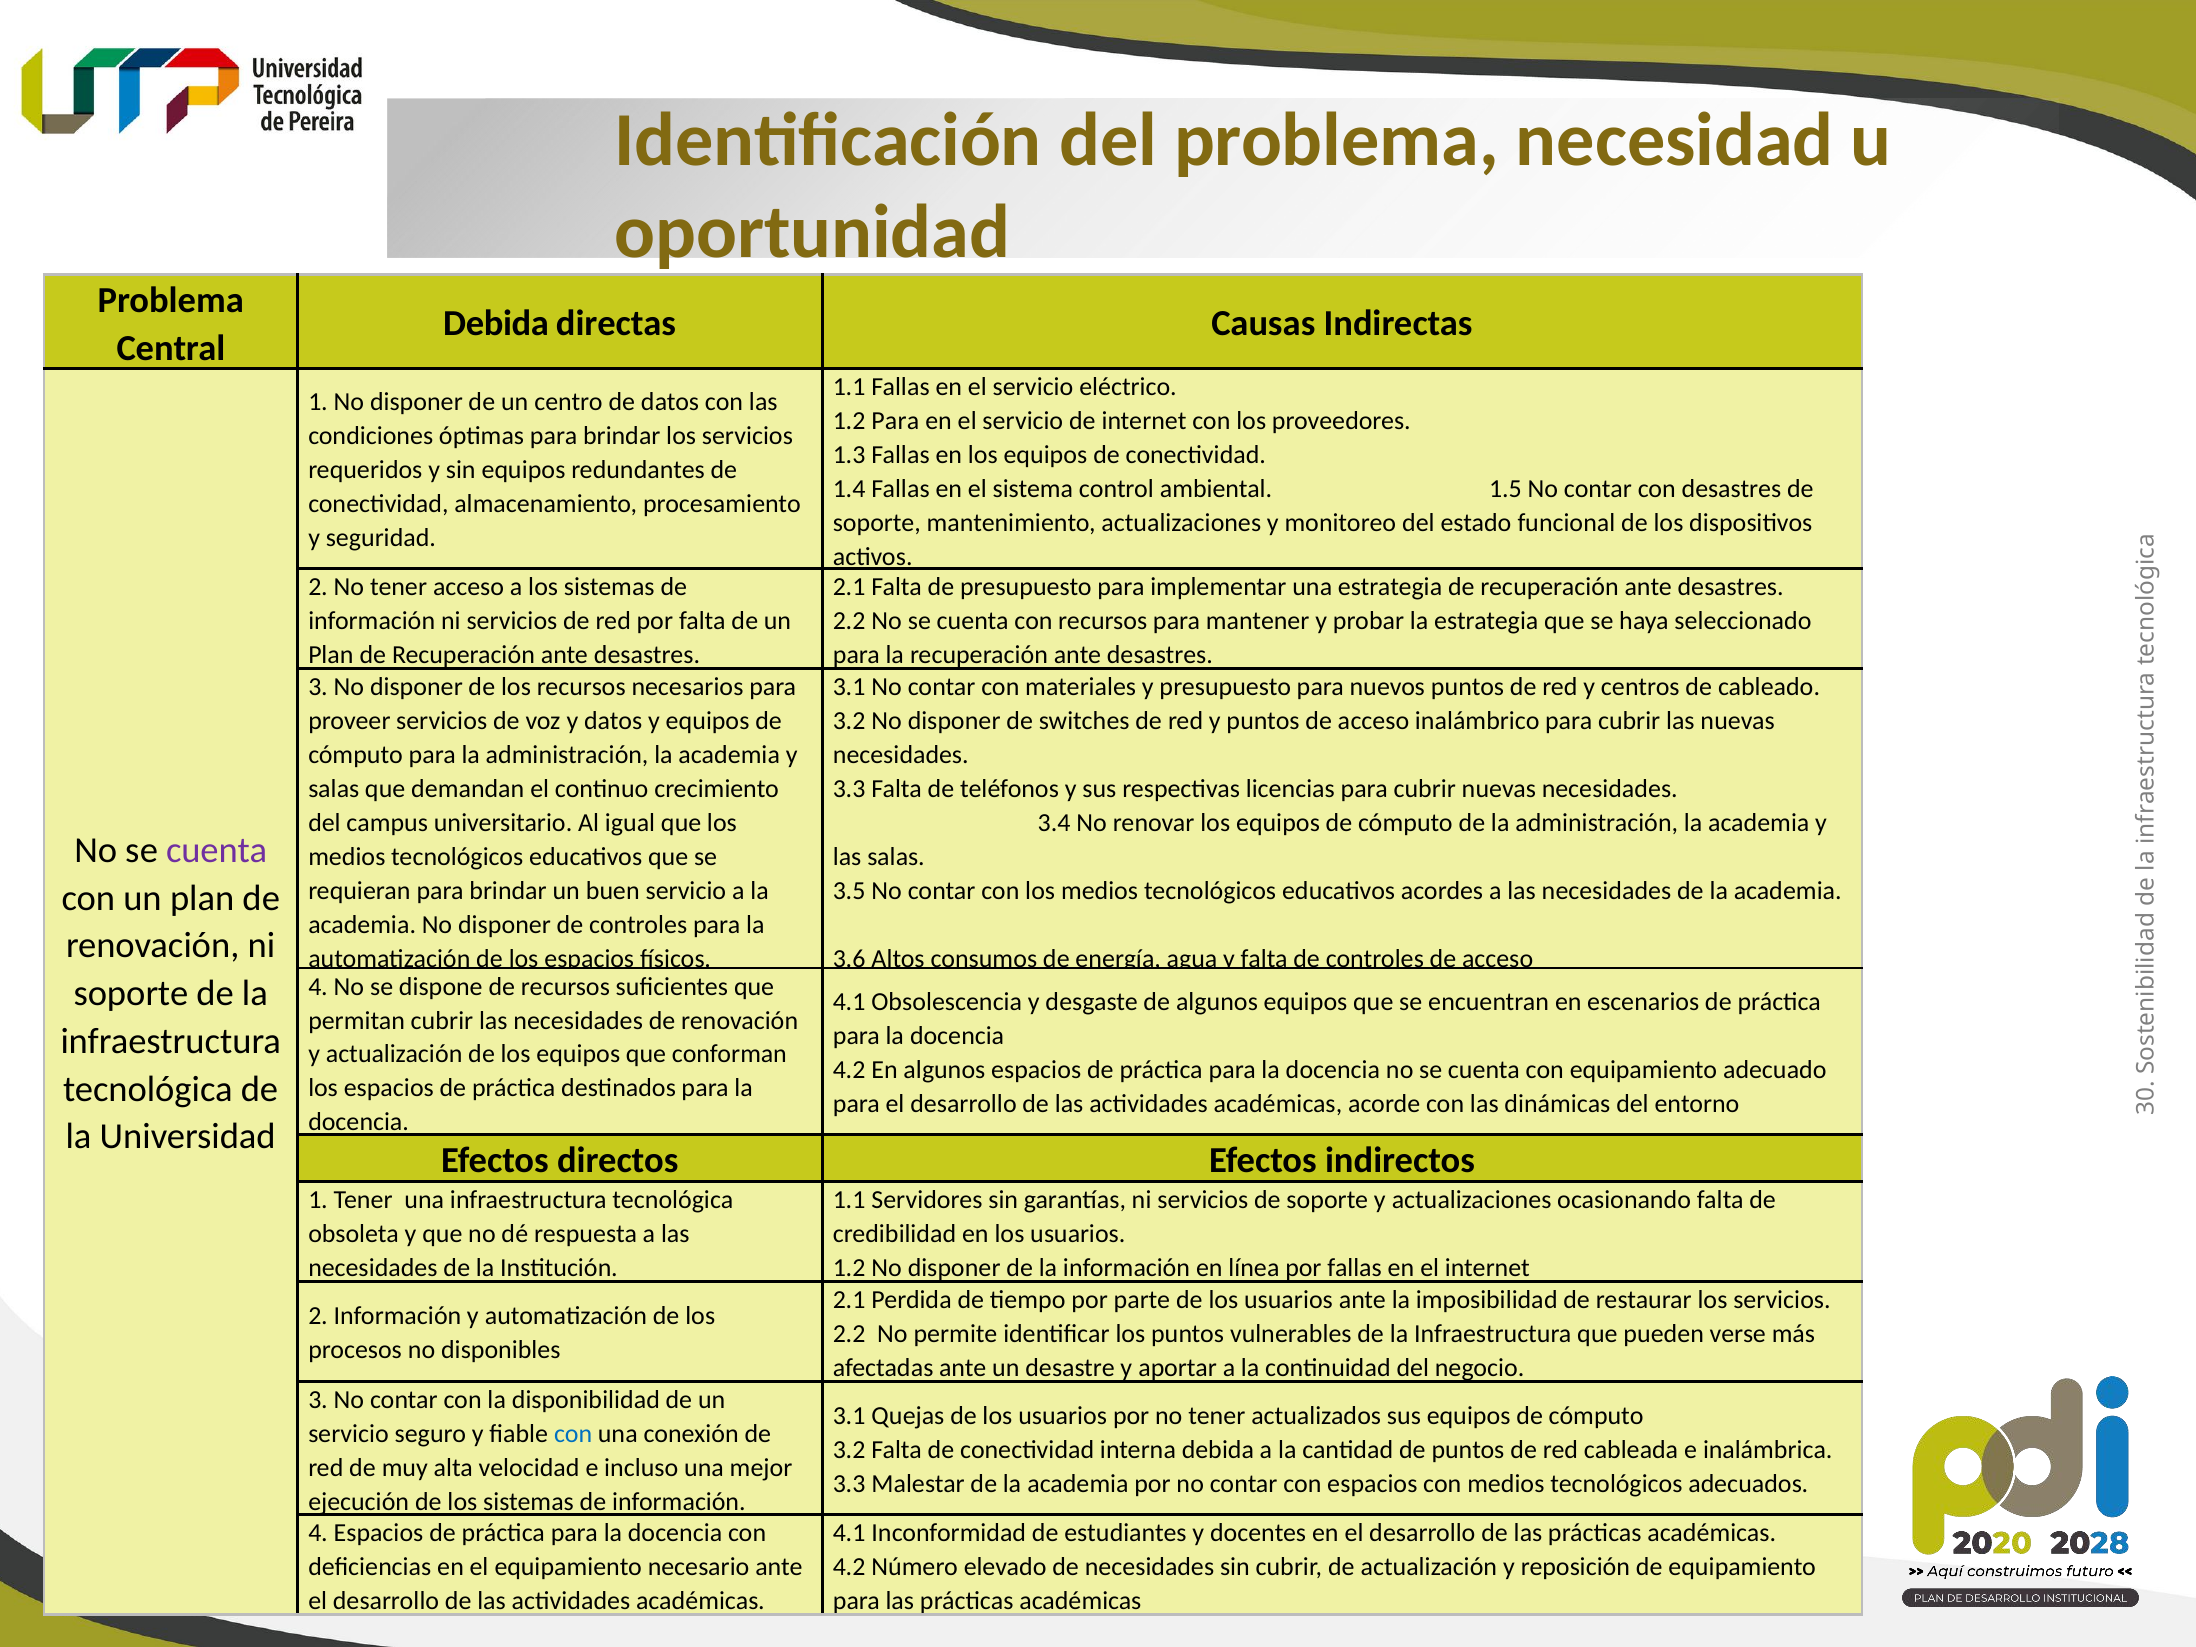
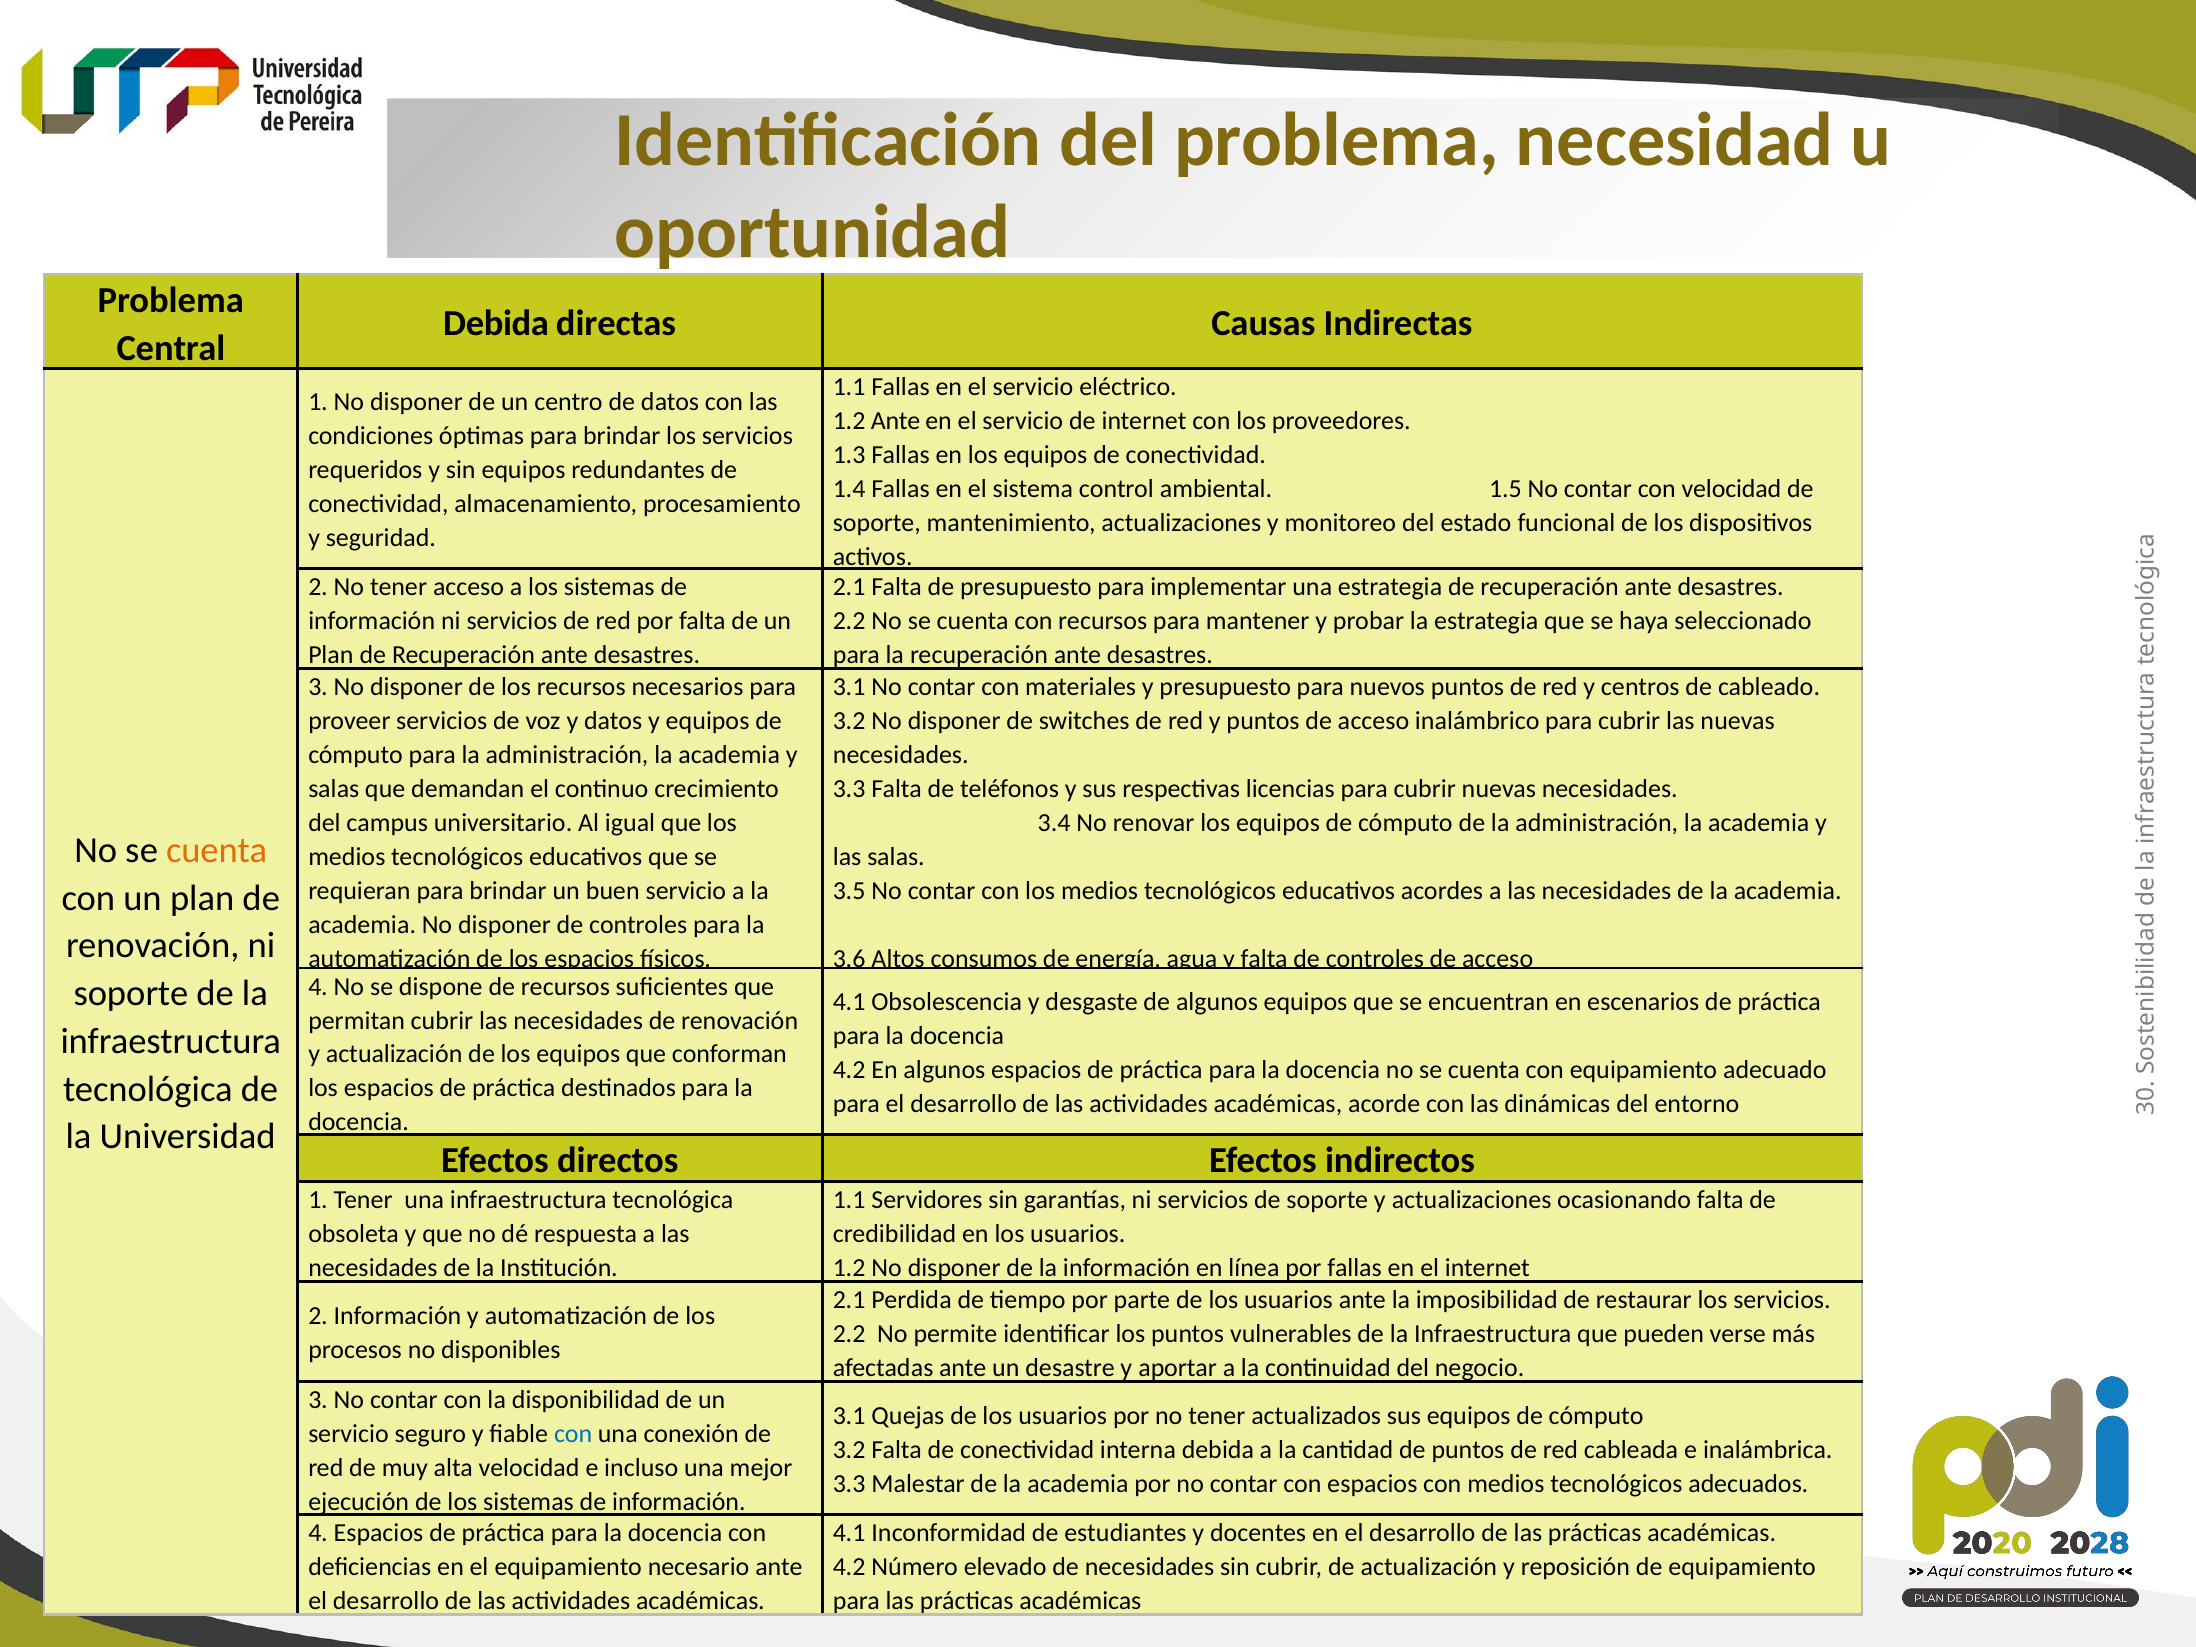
1.2 Para: Para -> Ante
con desastres: desastres -> velocidad
cuenta at (217, 850) colour: purple -> orange
